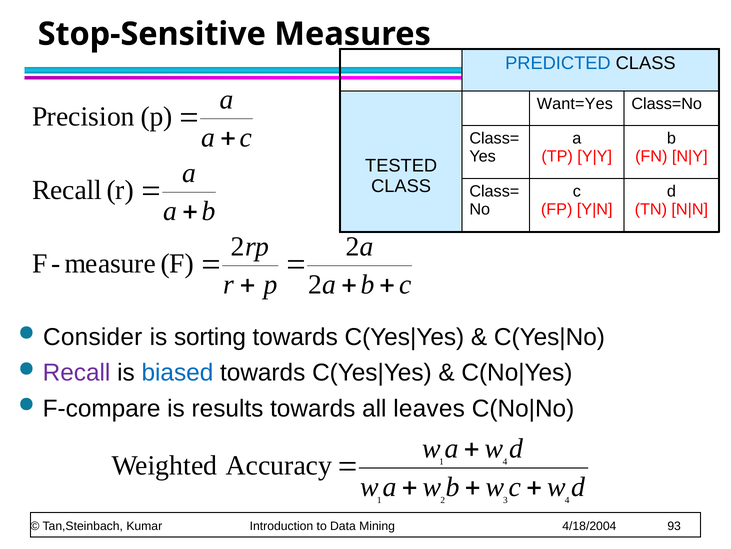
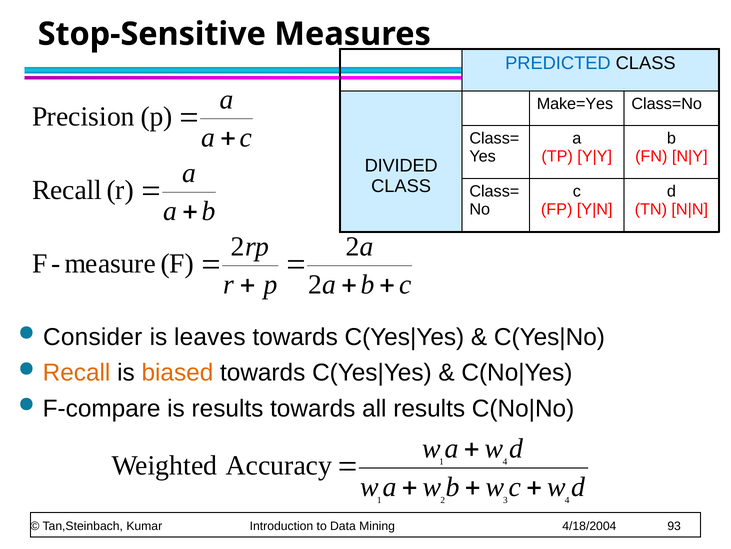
Want=Yes: Want=Yes -> Make=Yes
TESTED: TESTED -> DIVIDED
sorting: sorting -> leaves
Recall at (77, 372) colour: purple -> orange
biased colour: blue -> orange
all leaves: leaves -> results
